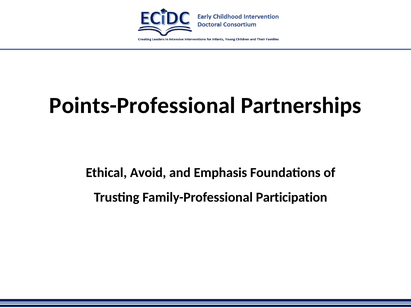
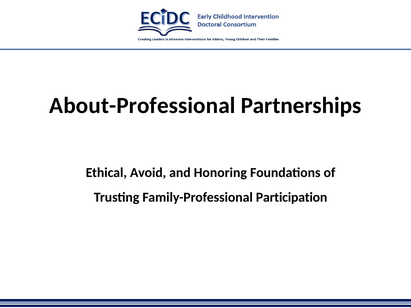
Points-Professional: Points-Professional -> About-Professional
Emphasis: Emphasis -> Honoring
